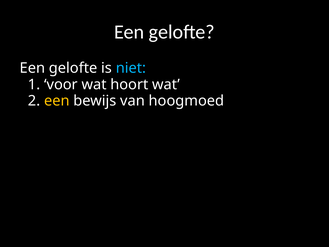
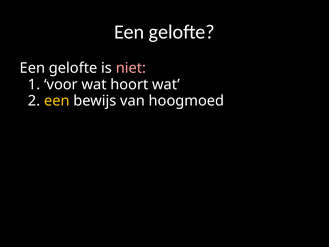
niet colour: light blue -> pink
